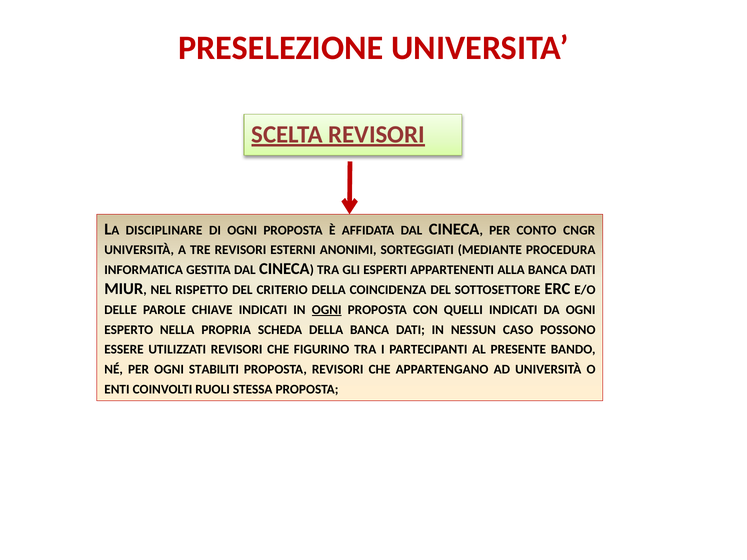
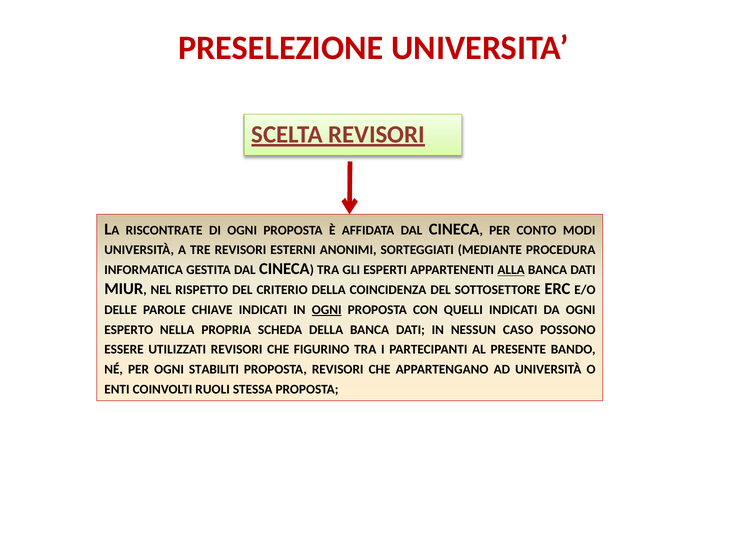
DISCIPLINARE: DISCIPLINARE -> RISCONTRATE
CNGR: CNGR -> MODI
ALLA underline: none -> present
